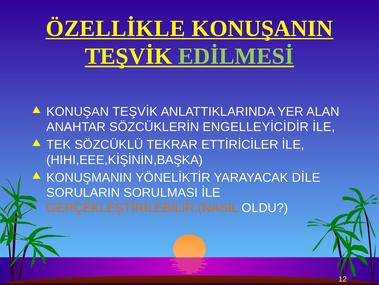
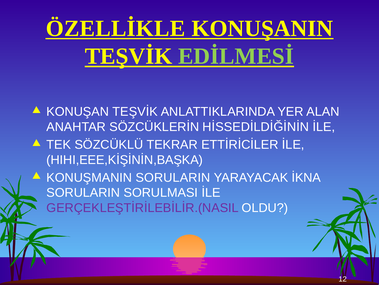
ENGELLEYİCİDİR: ENGELLEYİCİDİR -> HİSSEDİLDİĞİNİN
KONUŞMANIN YÖNELİKTİR: YÖNELİKTİR -> SORULARIN
DİLE: DİLE -> İKNA
GERÇEKLEŞTİRİLEBİLİR.(NASIL colour: orange -> purple
